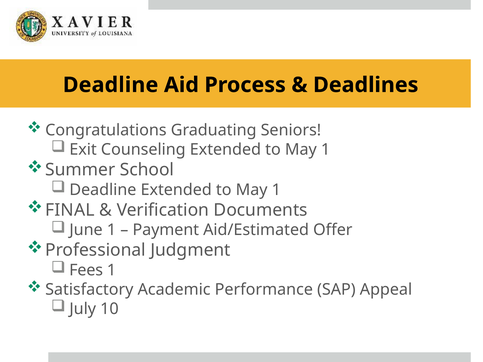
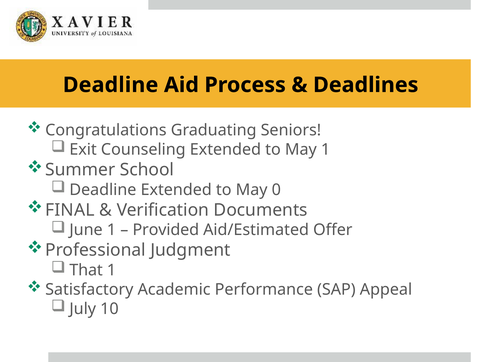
1 at (276, 190): 1 -> 0
Payment: Payment -> Provided
Fees: Fees -> That
